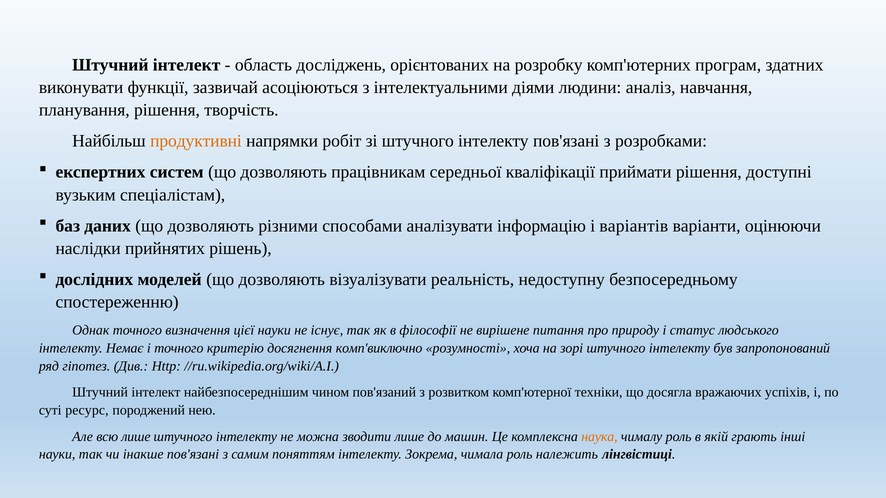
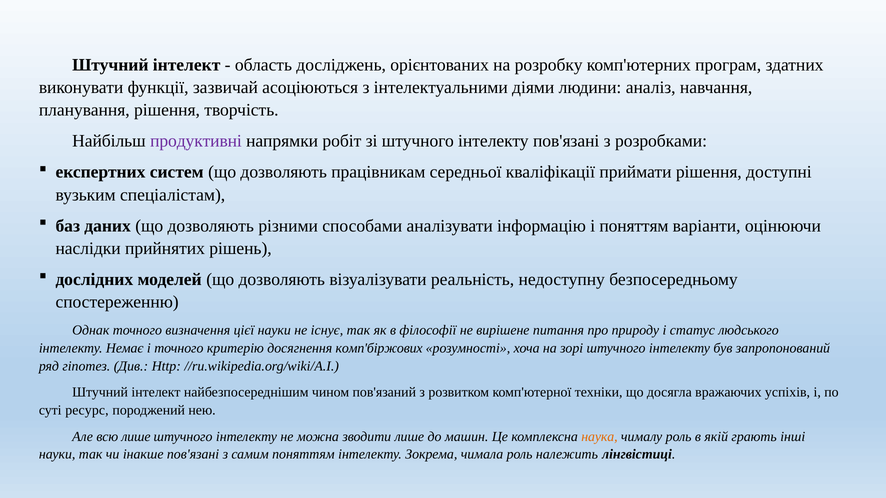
продуктивні colour: orange -> purple
і варіантів: варіантів -> поняттям
комп'виключно: комп'виключно -> комп'біржових
